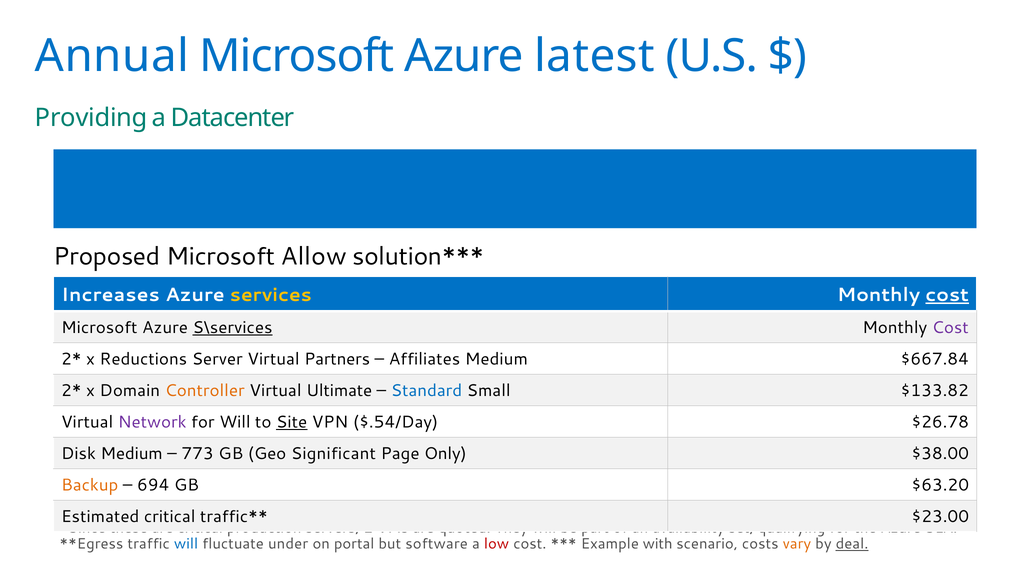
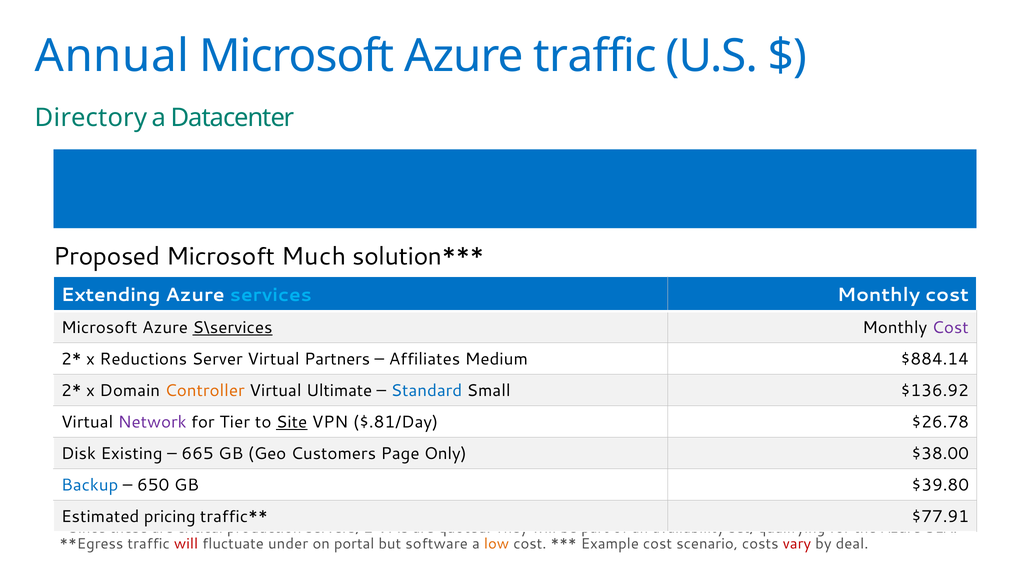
Azure latest: latest -> traffic
Providing: Providing -> Directory
Allow: Allow -> Much
Increases: Increases -> Extending
services colour: yellow -> light blue
cost at (947, 295) underline: present -> none
$667.84: $667.84 -> $884.14
$133.82: $133.82 -> $136.92
for Will: Will -> Tier
$.54/Day: $.54/Day -> $.81/Day
Disk Medium: Medium -> Existing
773: 773 -> 665
Significant: Significant -> Customers
Backup colour: orange -> blue
694: 694 -> 650
$63.20: $63.20 -> $39.80
Estimated critical: critical -> pricing
$23.00: $23.00 -> $77.91
will at (186, 544) colour: blue -> red
low colour: red -> orange
Example with: with -> cost
vary colour: orange -> red
deal underline: present -> none
